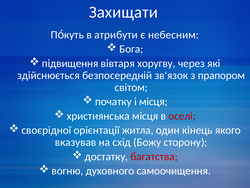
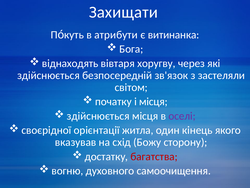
небесним: небесним -> витинанка
підвищення: підвищення -> віднаходять
прапором: прапором -> застеляли
християнська at (98, 116): християнська -> здійснюється
оселі colour: red -> purple
